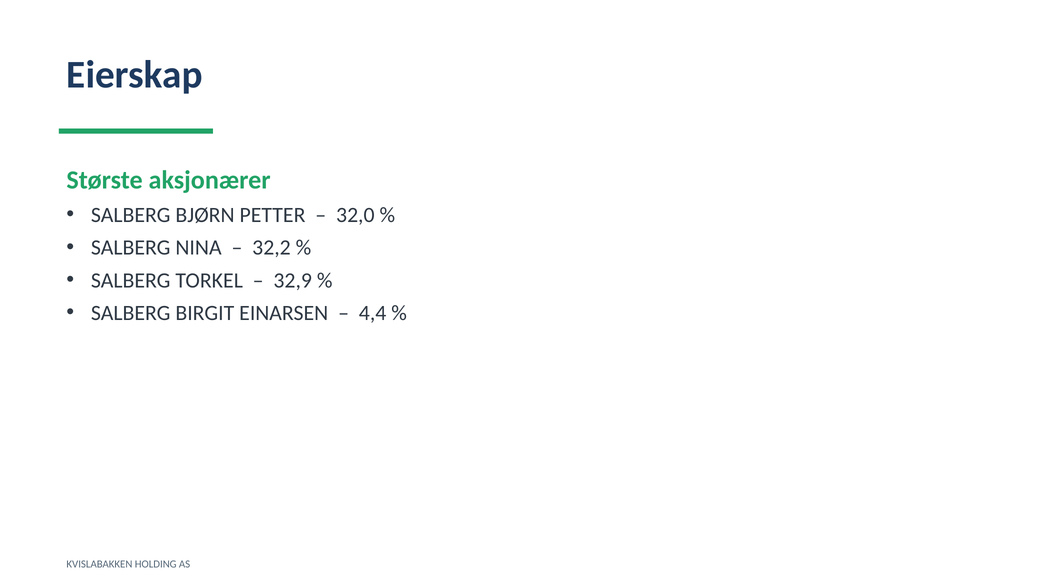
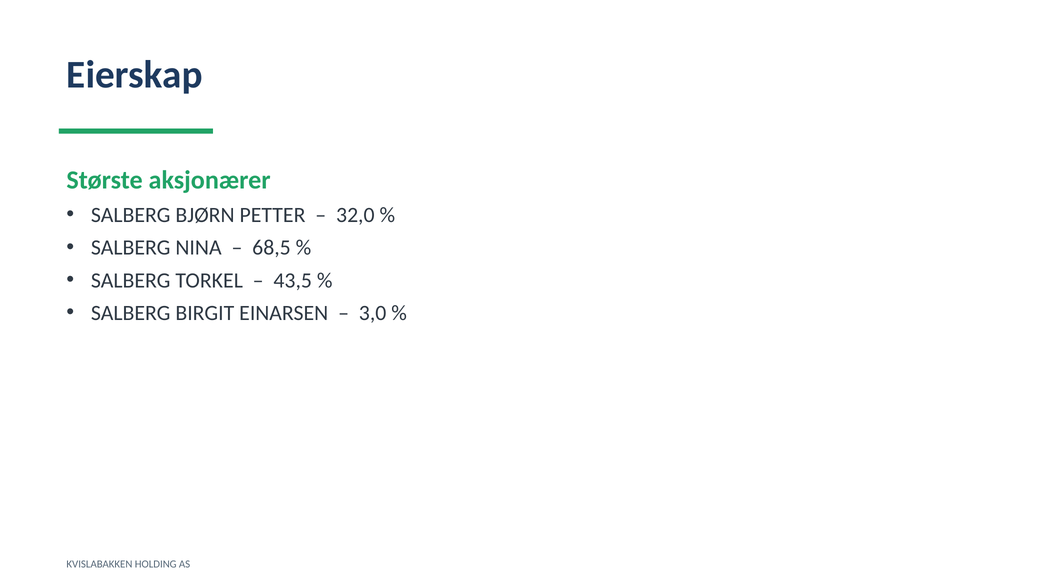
32,2: 32,2 -> 68,5
32,9: 32,9 -> 43,5
4,4: 4,4 -> 3,0
